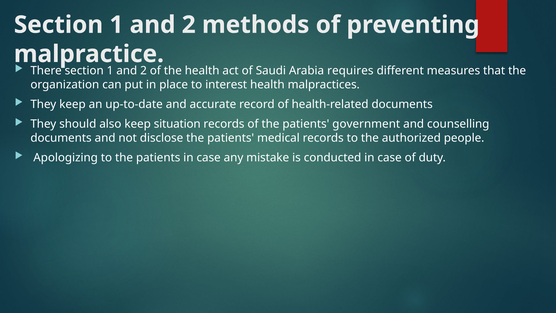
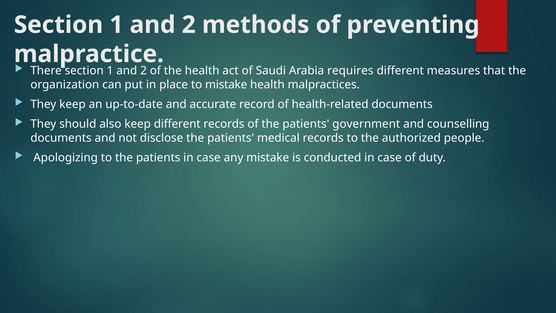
to interest: interest -> mistake
keep situation: situation -> different
